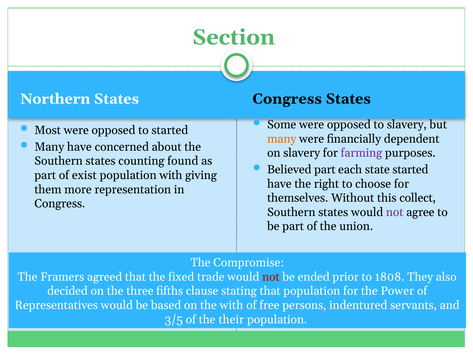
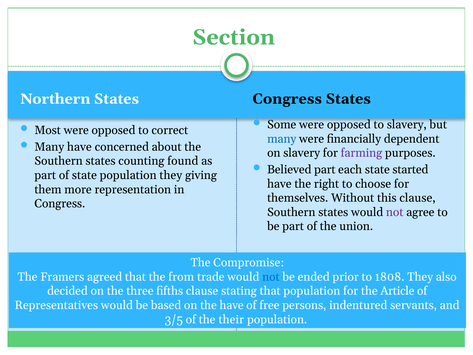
to started: started -> correct
many at (282, 139) colour: orange -> blue
of exist: exist -> state
population with: with -> they
this collect: collect -> clause
fixed: fixed -> from
not at (271, 277) colour: red -> blue
Power: Power -> Article
the with: with -> have
